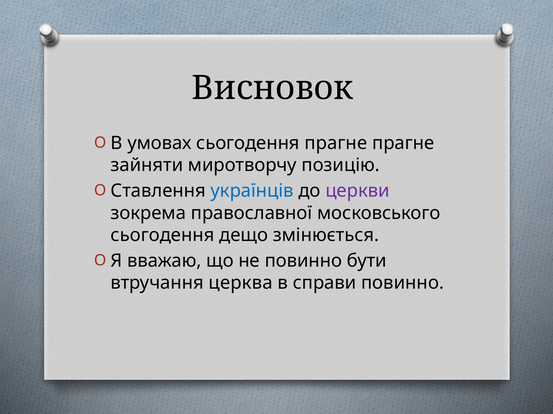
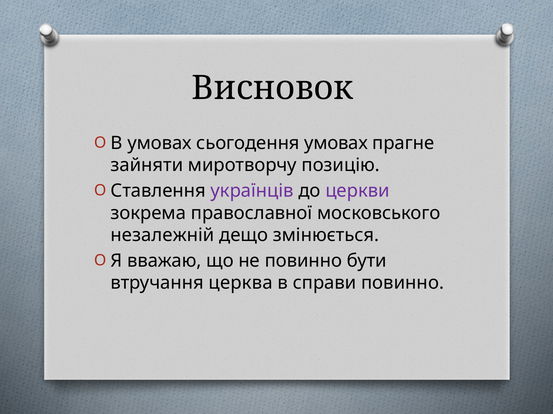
сьогодення прагне: прагне -> умовах
українців colour: blue -> purple
сьогодення at (163, 235): сьогодення -> незалежній
